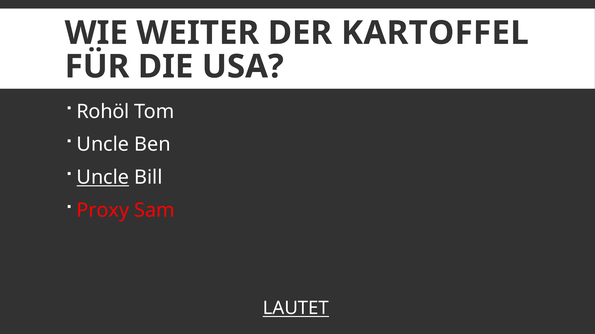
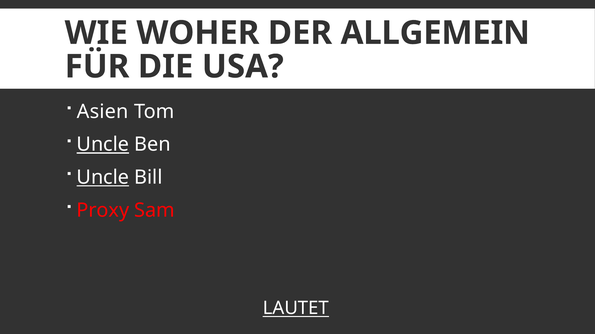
WEITER: WEITER -> WOHER
KARTOFFEL: KARTOFFEL -> ALLGEMEIN
Rohöl: Rohöl -> Asien
Uncle at (103, 145) underline: none -> present
